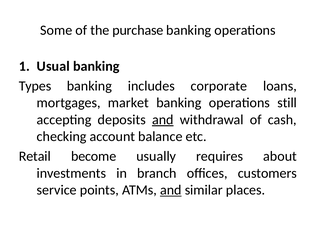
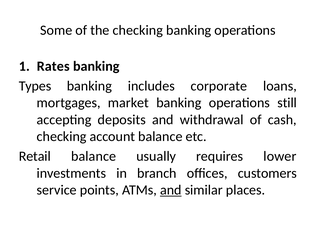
the purchase: purchase -> checking
Usual: Usual -> Rates
and at (163, 120) underline: present -> none
Retail become: become -> balance
about: about -> lower
